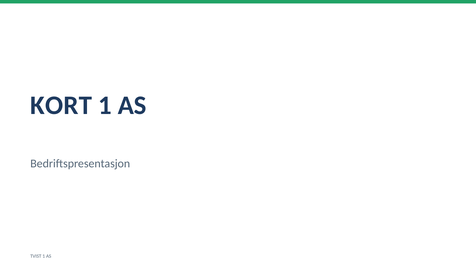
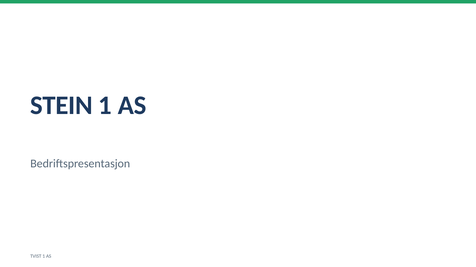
KORT: KORT -> STEIN
